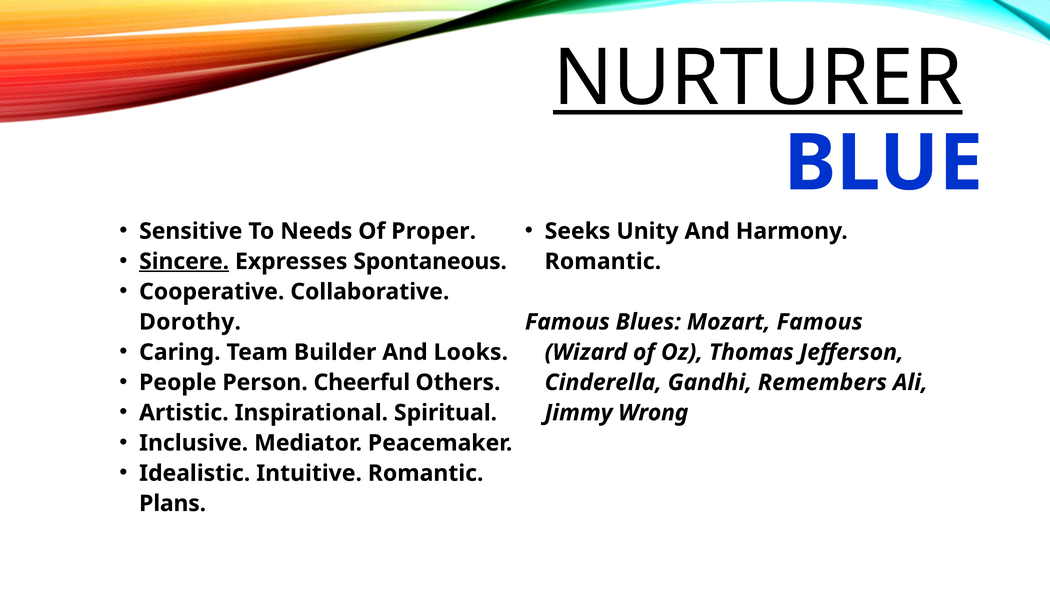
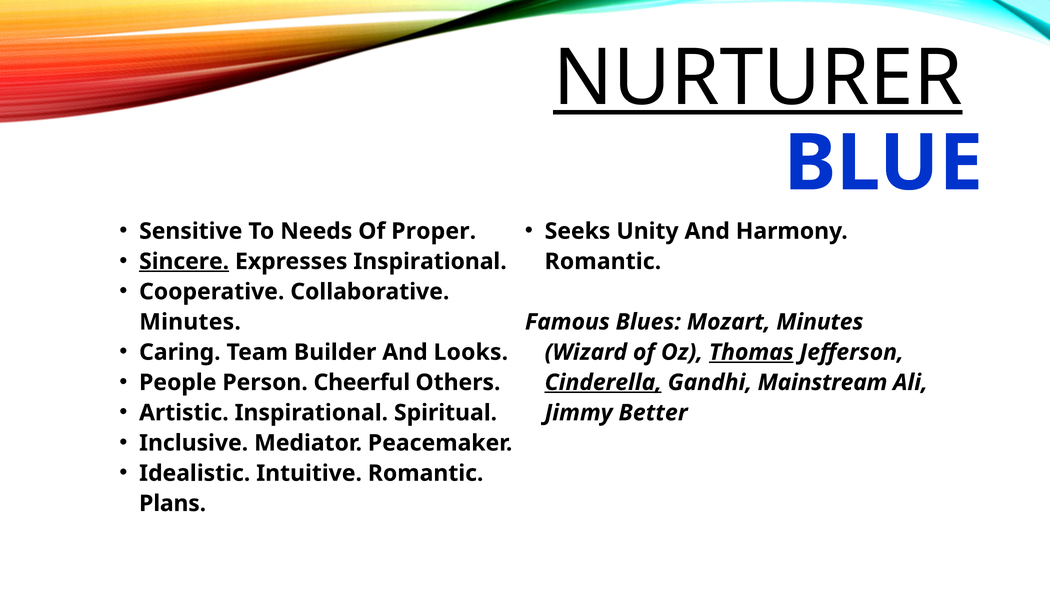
Expresses Spontaneous: Spontaneous -> Inspirational
Dorothy at (190, 322): Dorothy -> Minutes
Mozart Famous: Famous -> Minutes
Thomas underline: none -> present
Cinderella underline: none -> present
Remembers: Remembers -> Mainstream
Wrong: Wrong -> Better
